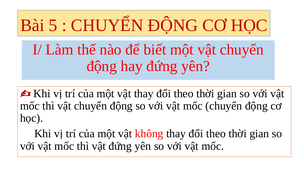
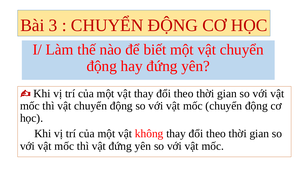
5: 5 -> 3
